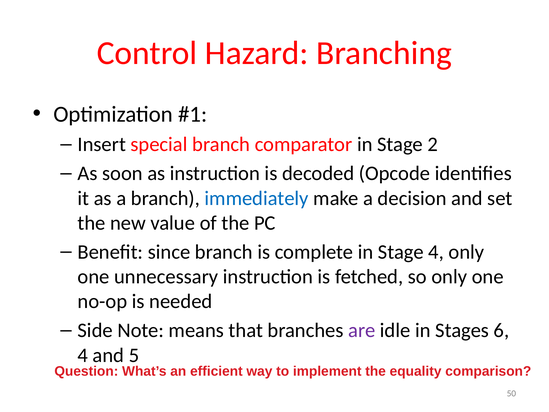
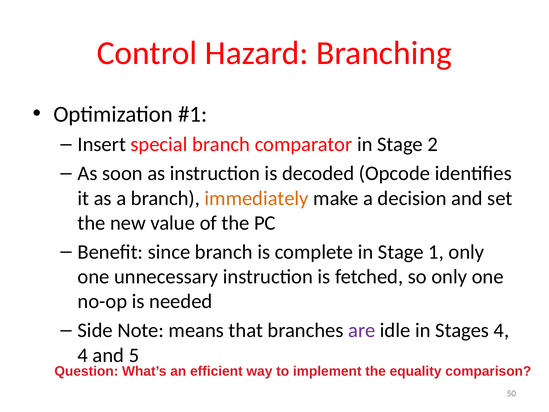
immediately colour: blue -> orange
Stage 4: 4 -> 1
Stages 6: 6 -> 4
